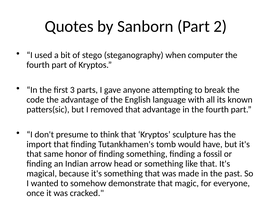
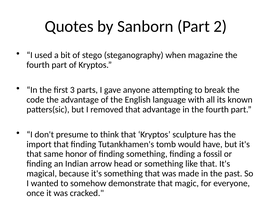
computer: computer -> magazine
